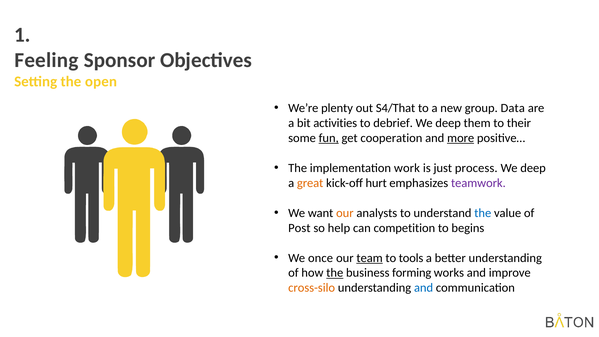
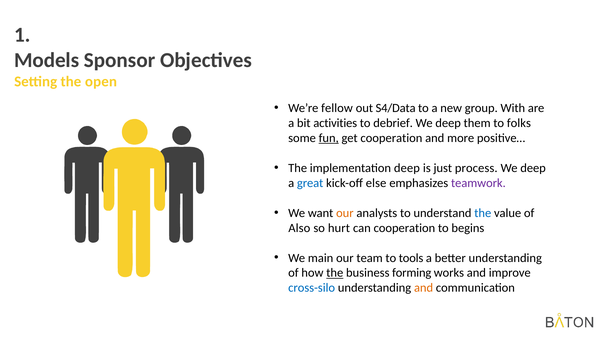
Feeling: Feeling -> Models
plenty: plenty -> fellow
S4/That: S4/That -> S4/Data
Data: Data -> With
their: their -> folks
more underline: present -> none
implementation work: work -> deep
great colour: orange -> blue
hurt: hurt -> else
Post: Post -> Also
help: help -> hurt
can competition: competition -> cooperation
once: once -> main
team underline: present -> none
cross-silo colour: orange -> blue
and at (424, 288) colour: blue -> orange
